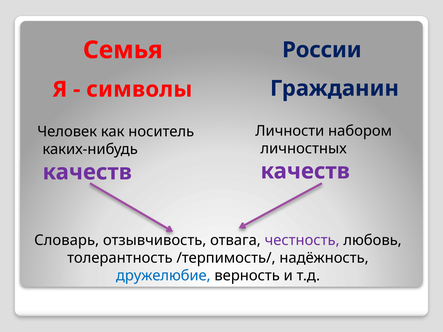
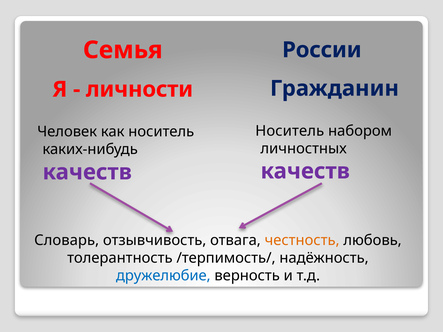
символы: символы -> личности
Личности at (290, 131): Личности -> Носитель
честность colour: purple -> orange
